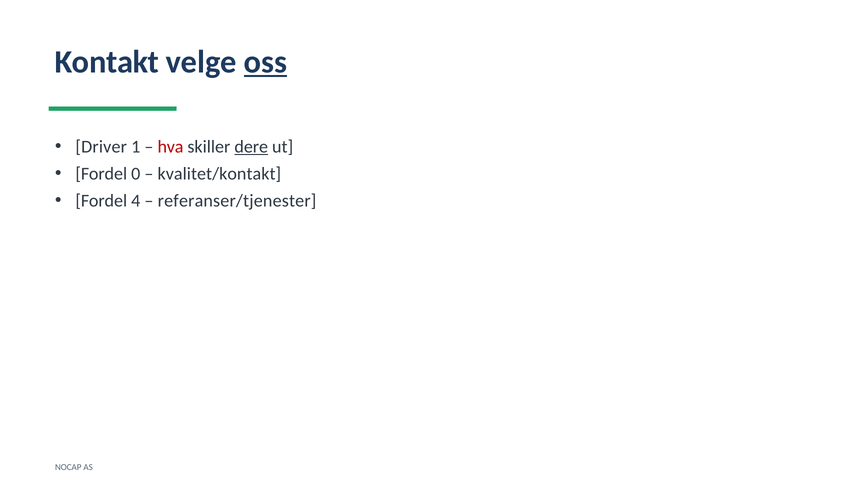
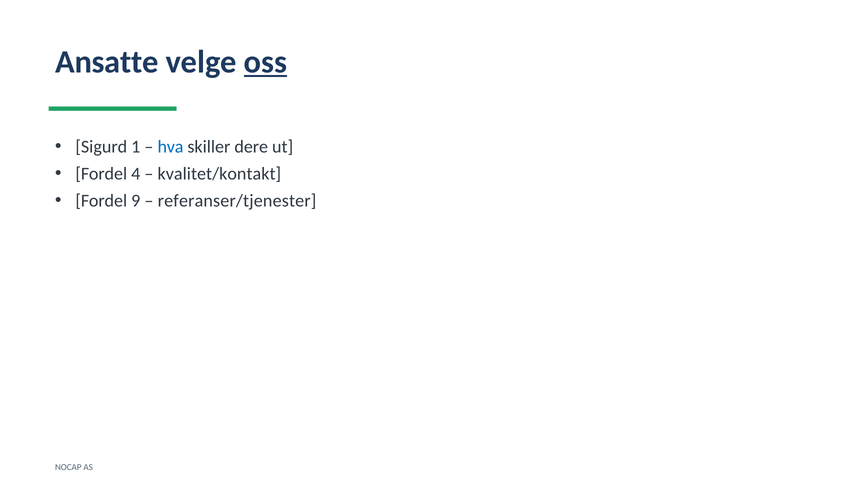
Kontakt: Kontakt -> Ansatte
Driver: Driver -> Sigurd
hva colour: red -> blue
dere underline: present -> none
0: 0 -> 4
4: 4 -> 9
